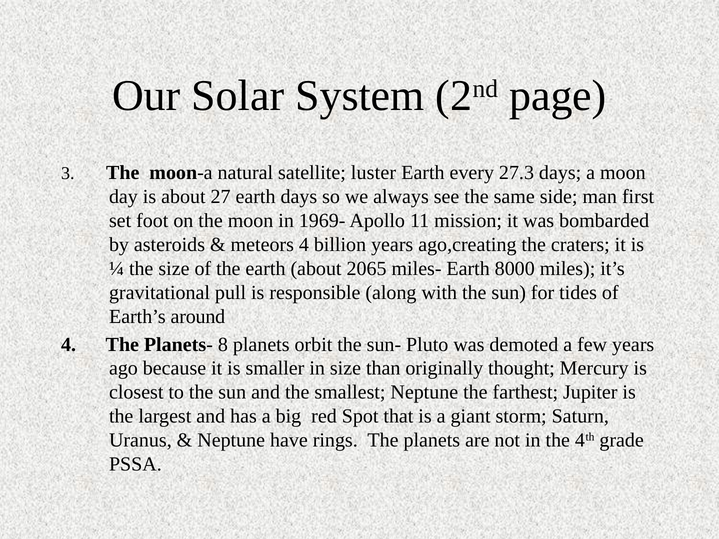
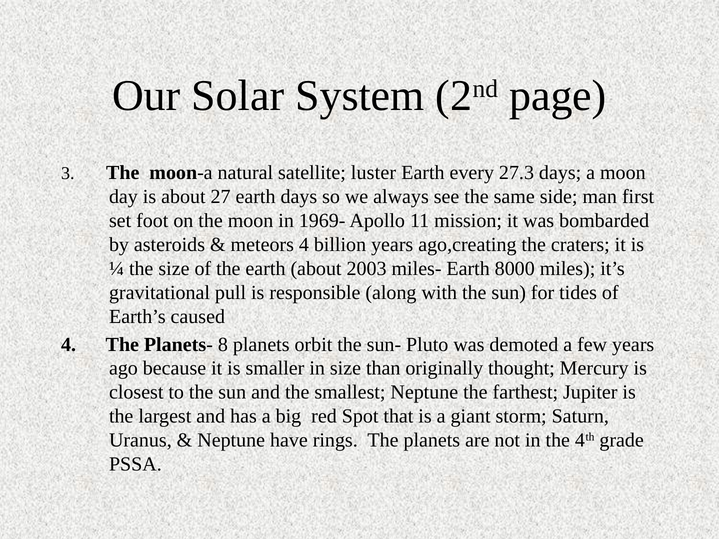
2065: 2065 -> 2003
around: around -> caused
